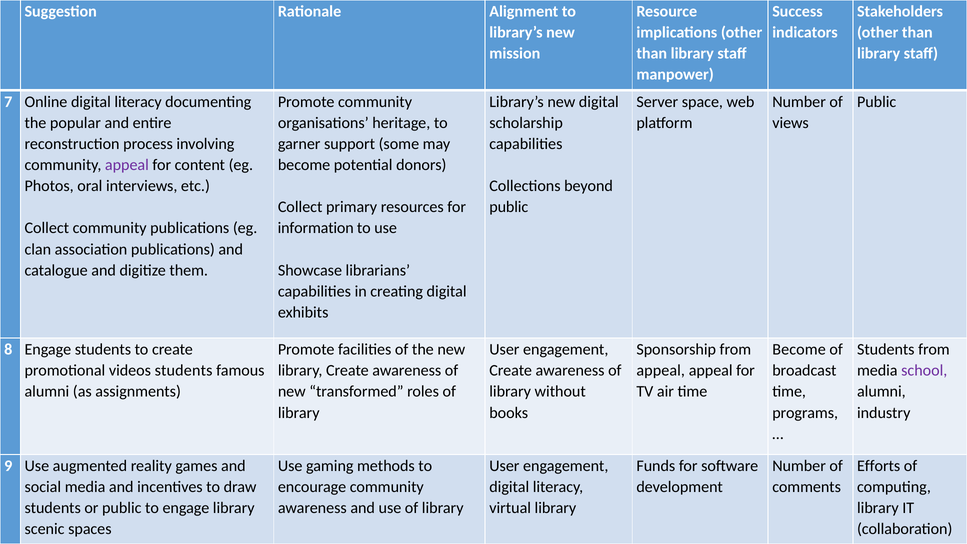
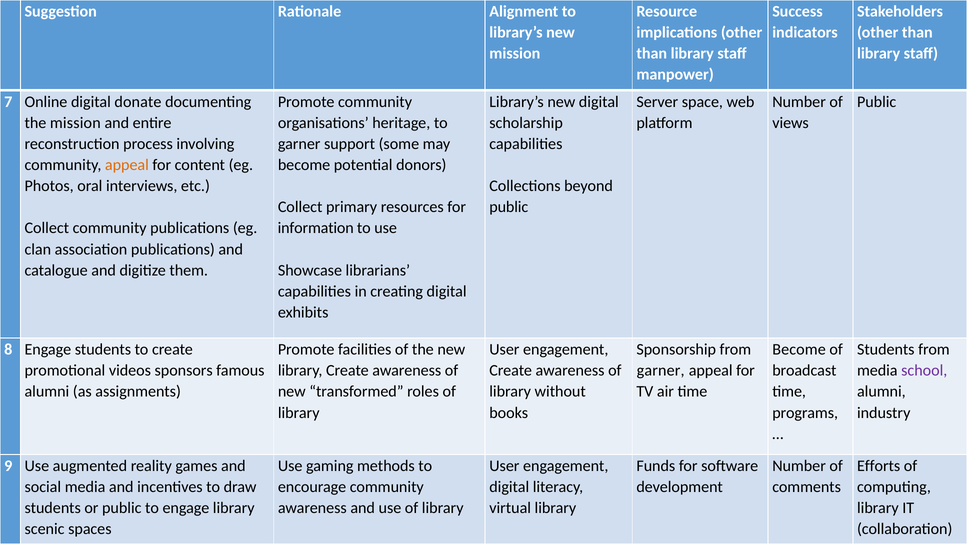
Online digital literacy: literacy -> donate
the popular: popular -> mission
appeal at (127, 165) colour: purple -> orange
videos students: students -> sponsors
appeal at (661, 371): appeal -> garner
